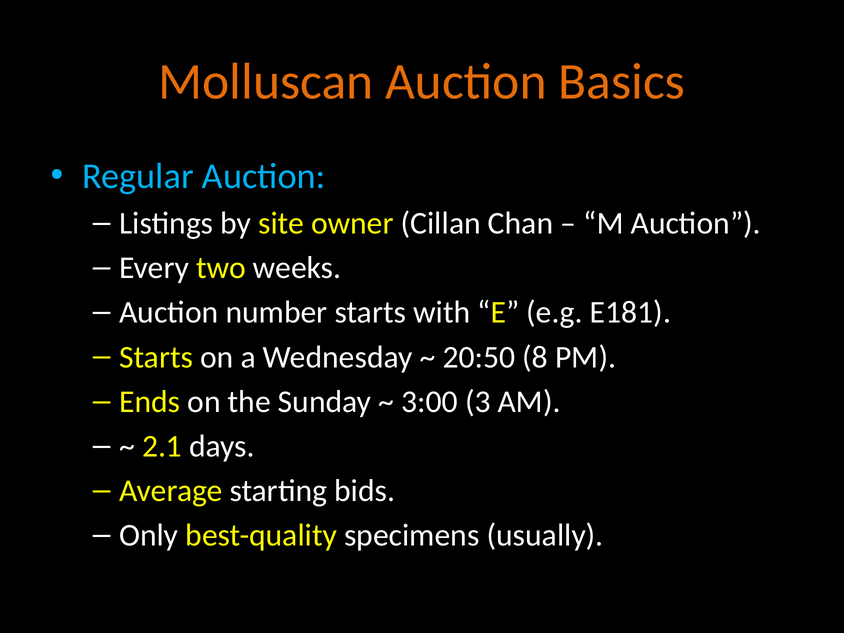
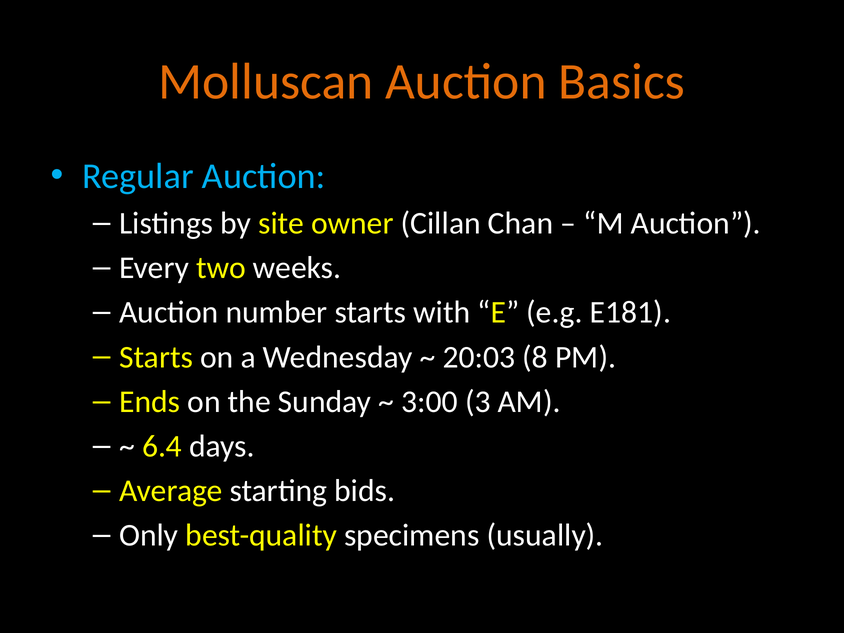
20:50: 20:50 -> 20:03
2.1: 2.1 -> 6.4
